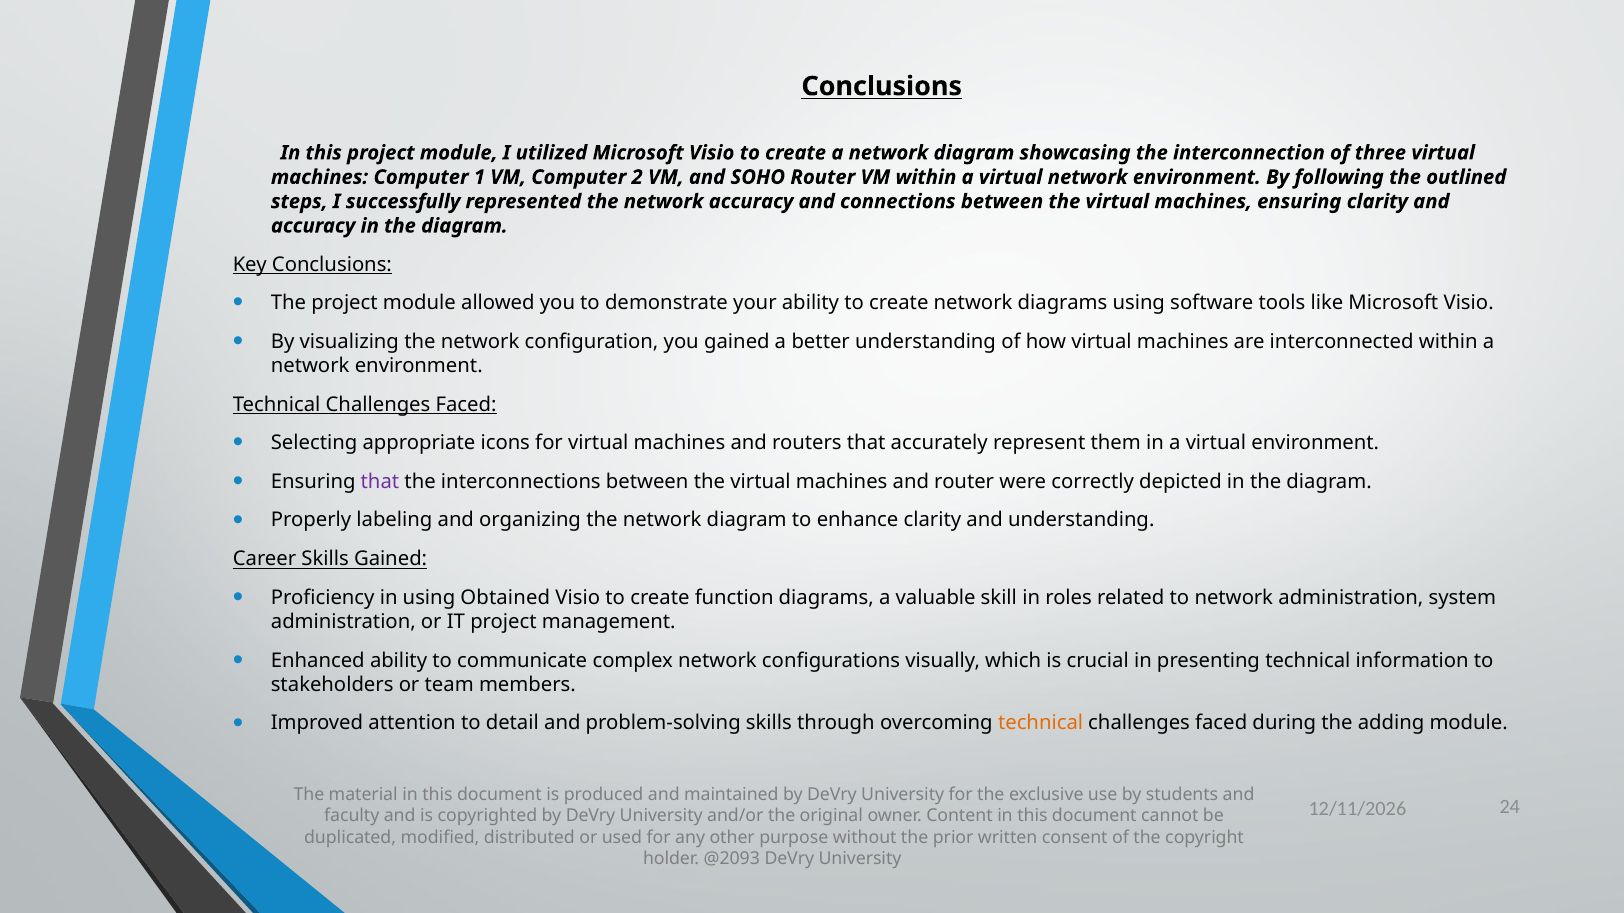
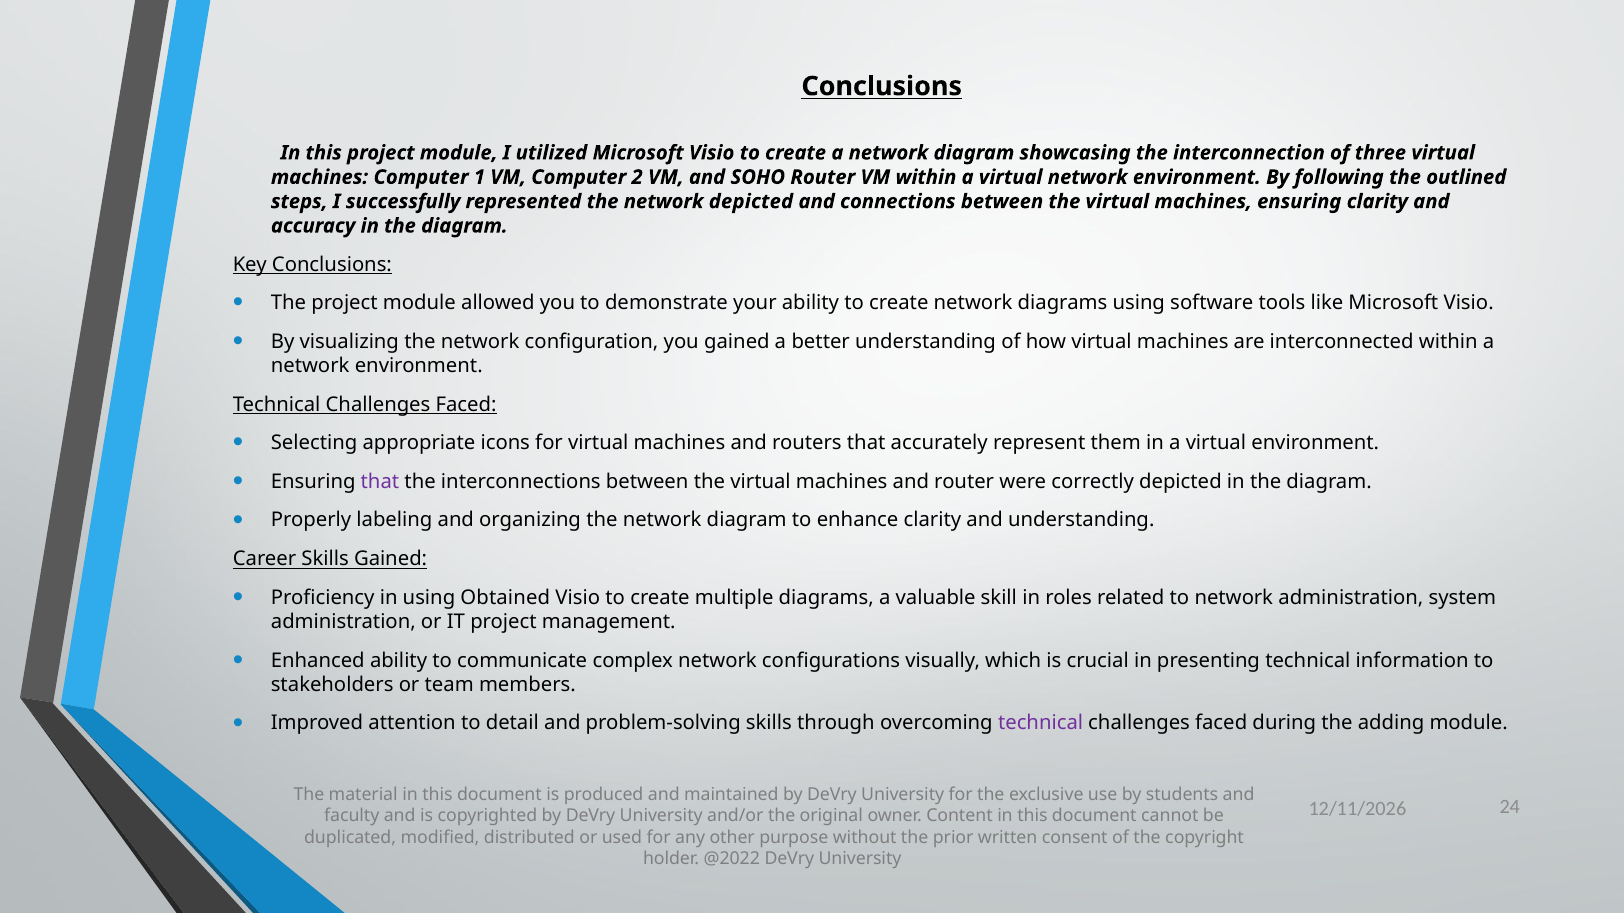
network accuracy: accuracy -> depicted
function: function -> multiple
technical at (1041, 724) colour: orange -> purple
@2093: @2093 -> @2022
